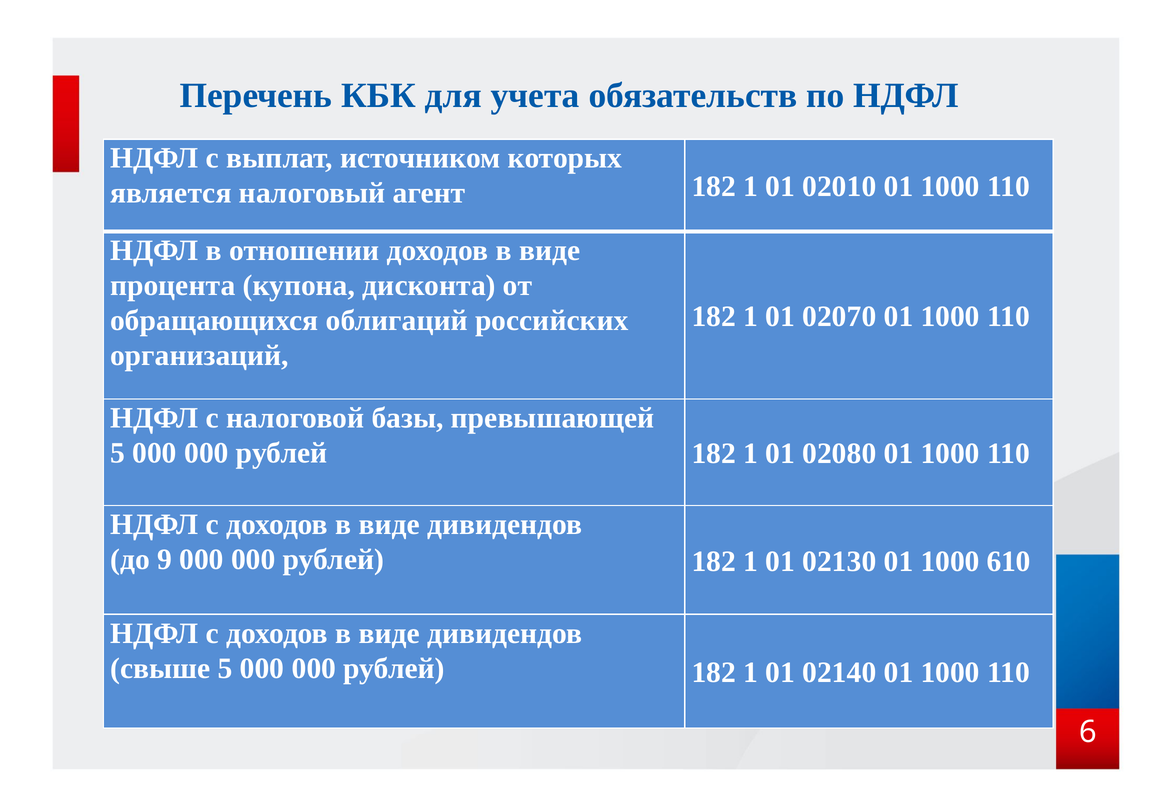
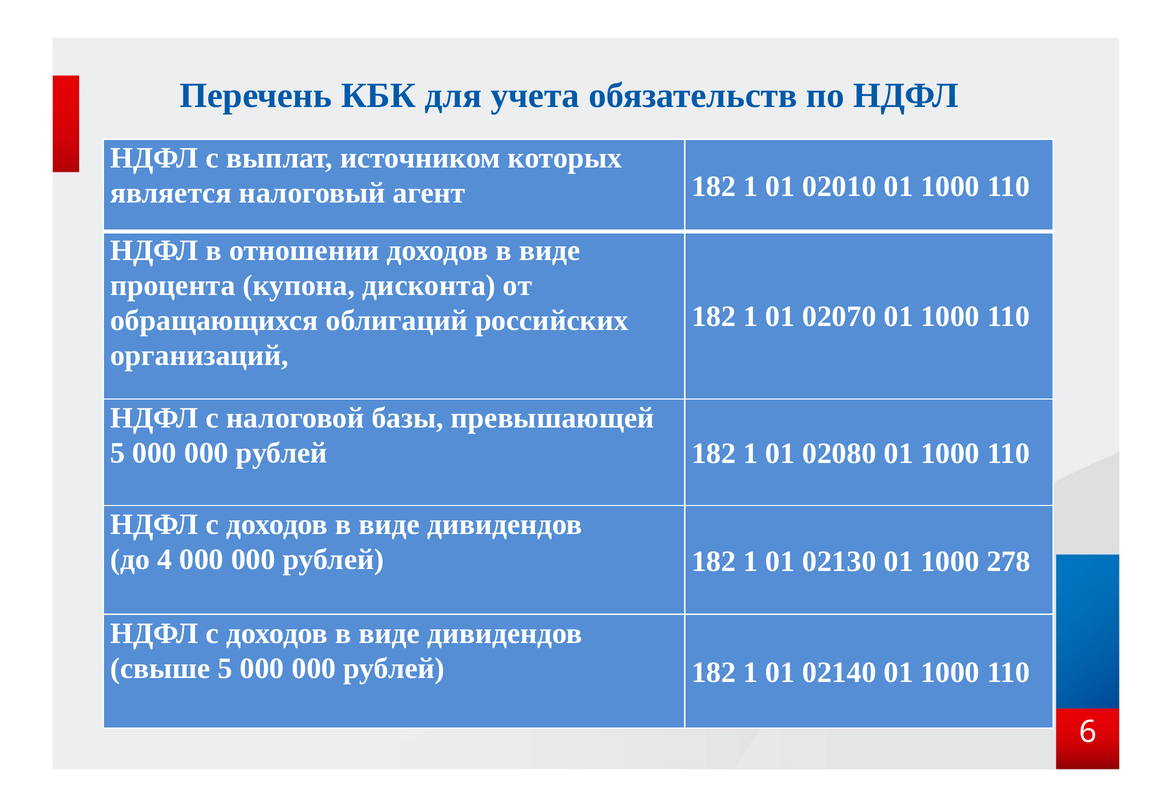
9: 9 -> 4
610: 610 -> 278
